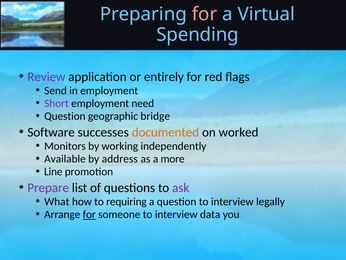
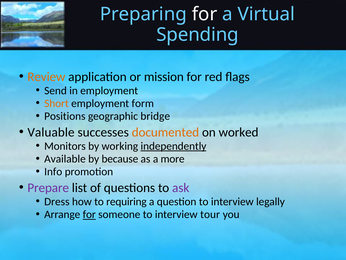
for at (205, 14) colour: pink -> white
Review colour: purple -> orange
entirely: entirely -> mission
Short colour: purple -> orange
need: need -> form
Question at (65, 116): Question -> Positions
Software: Software -> Valuable
independently underline: none -> present
address: address -> because
Line: Line -> Info
What: What -> Dress
data: data -> tour
